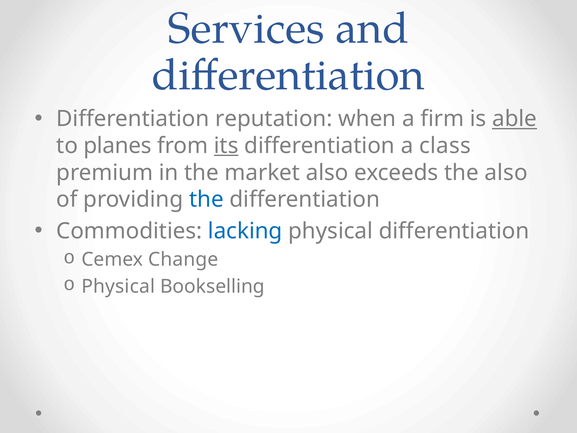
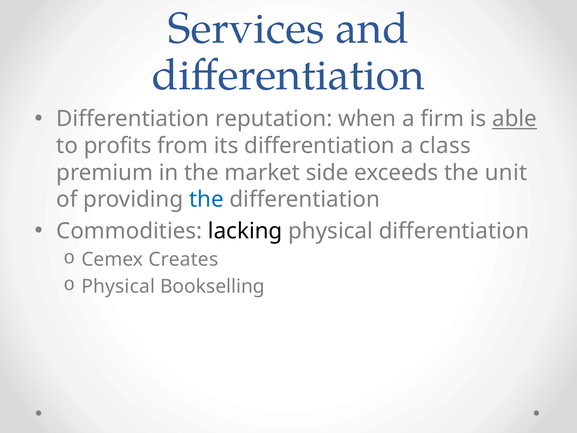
planes: planes -> profits
its underline: present -> none
market also: also -> side
the also: also -> unit
lacking colour: blue -> black
Change: Change -> Creates
